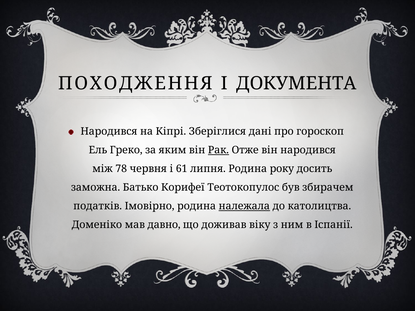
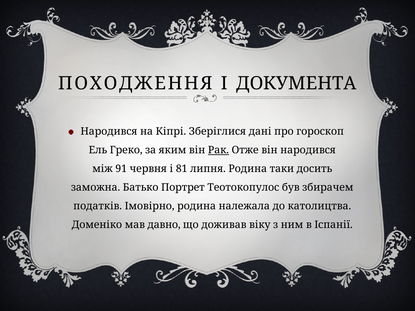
78: 78 -> 91
61: 61 -> 81
року: року -> таки
Корифеї: Корифеї -> Портрет
належала underline: present -> none
